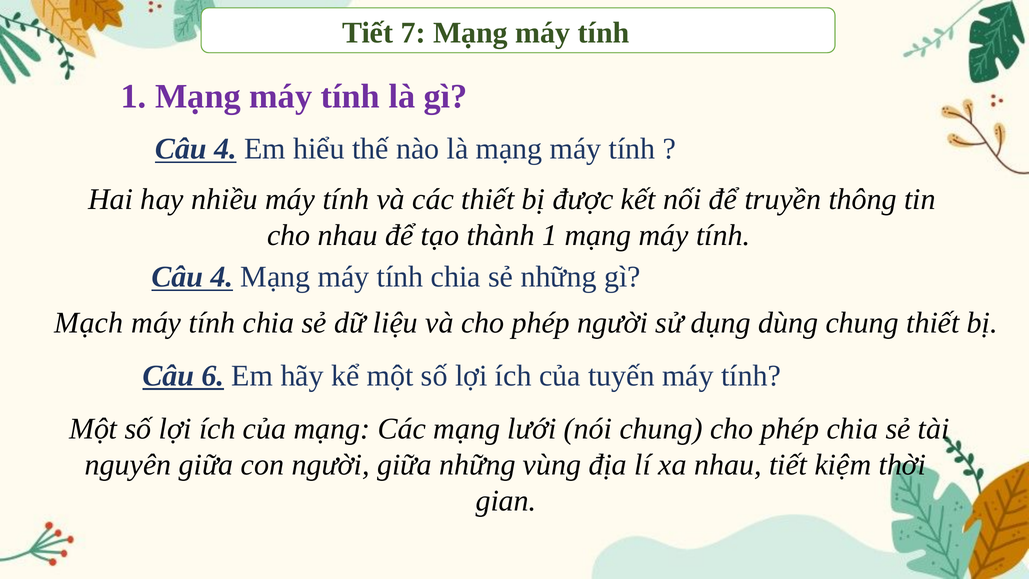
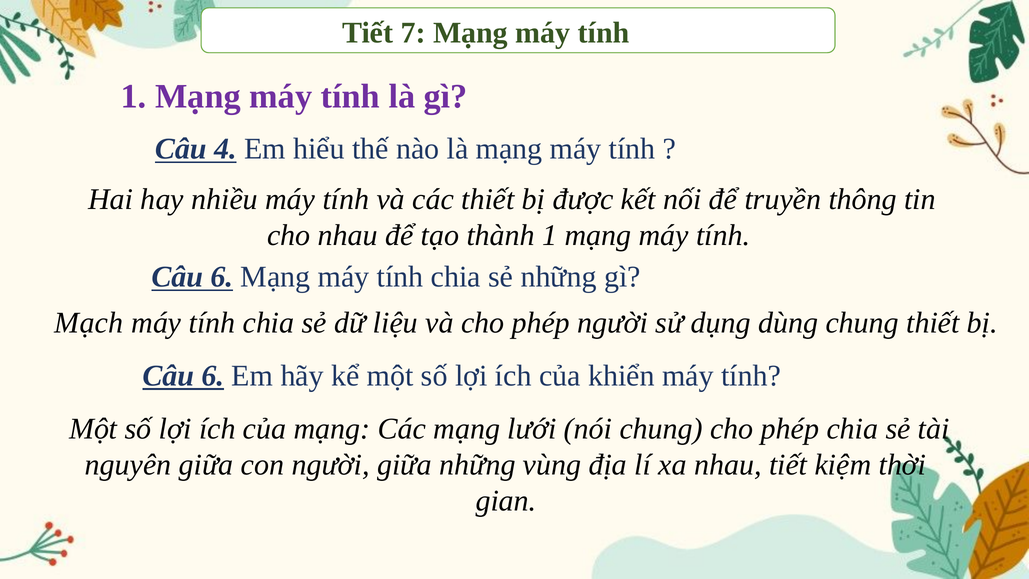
4 at (222, 277): 4 -> 6
tuyến: tuyến -> khiển
